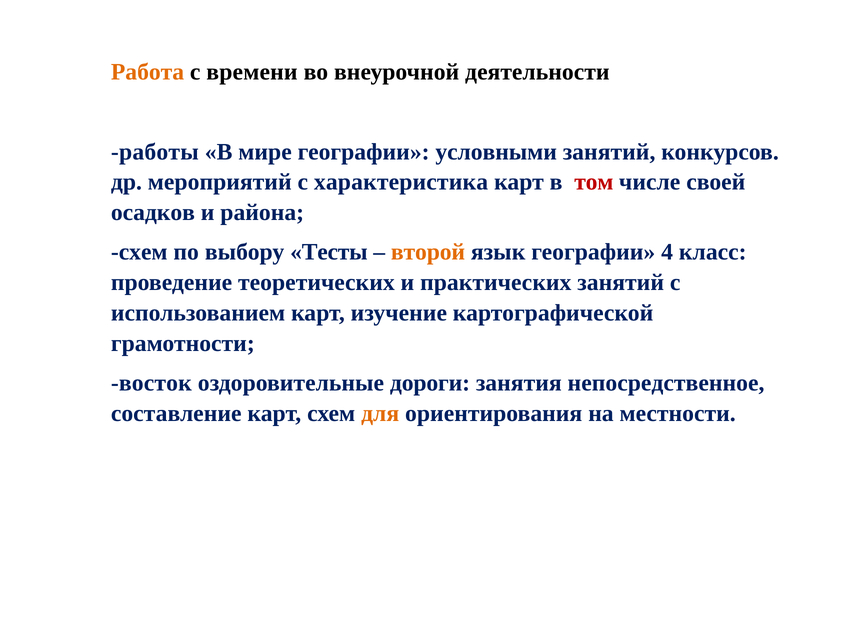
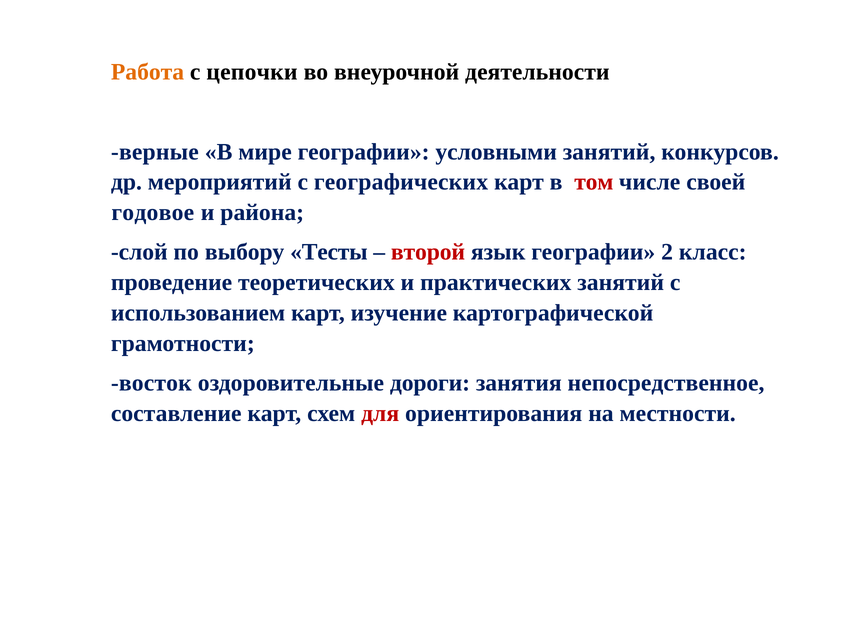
времени: времени -> цепочки
работы: работы -> верные
характеристика: характеристика -> географических
осадков: осадков -> годовое
схем at (139, 252): схем -> слой
второй colour: orange -> red
4: 4 -> 2
для colour: orange -> red
